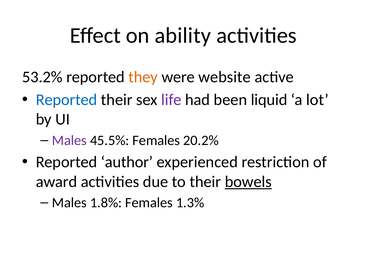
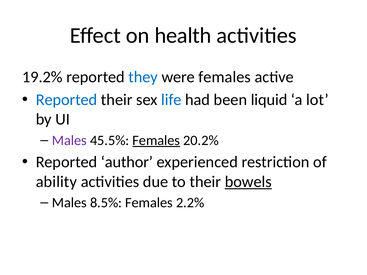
ability: ability -> health
53.2%: 53.2% -> 19.2%
they colour: orange -> blue
were website: website -> females
life colour: purple -> blue
Females at (156, 140) underline: none -> present
award: award -> ability
1.8%: 1.8% -> 8.5%
1.3%: 1.3% -> 2.2%
